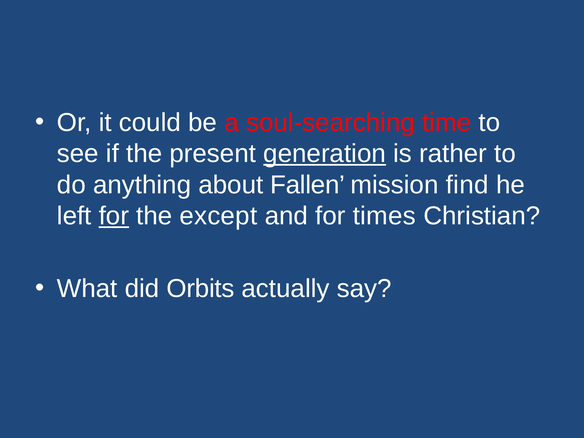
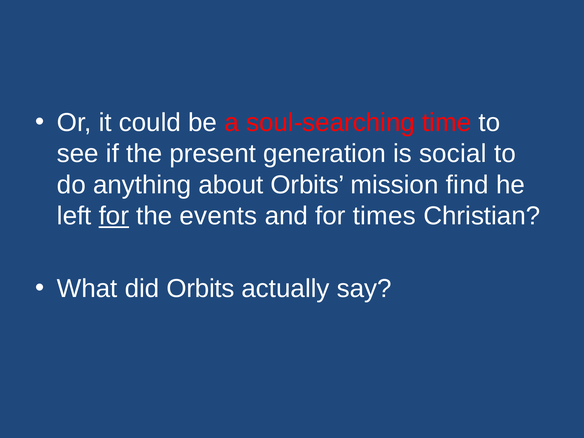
generation underline: present -> none
rather: rather -> social
about Fallen: Fallen -> Orbits
except: except -> events
